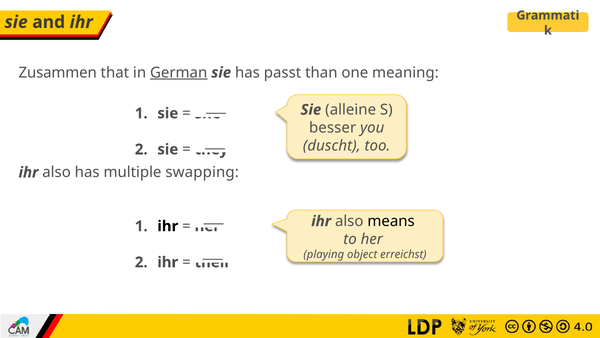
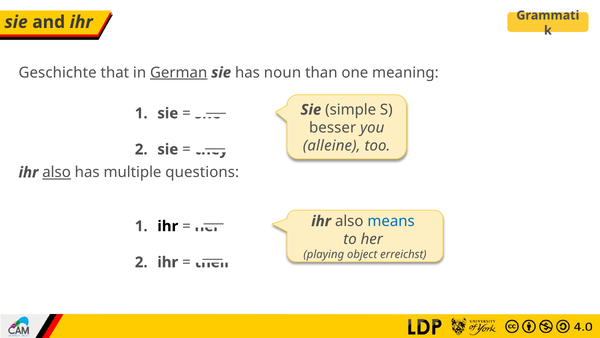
Zusammen: Zusammen -> Geschichte
passt: passt -> noun
alleine: alleine -> simple
duscht: duscht -> alleine
also at (57, 172) underline: none -> present
swapping: swapping -> questions
means colour: black -> blue
